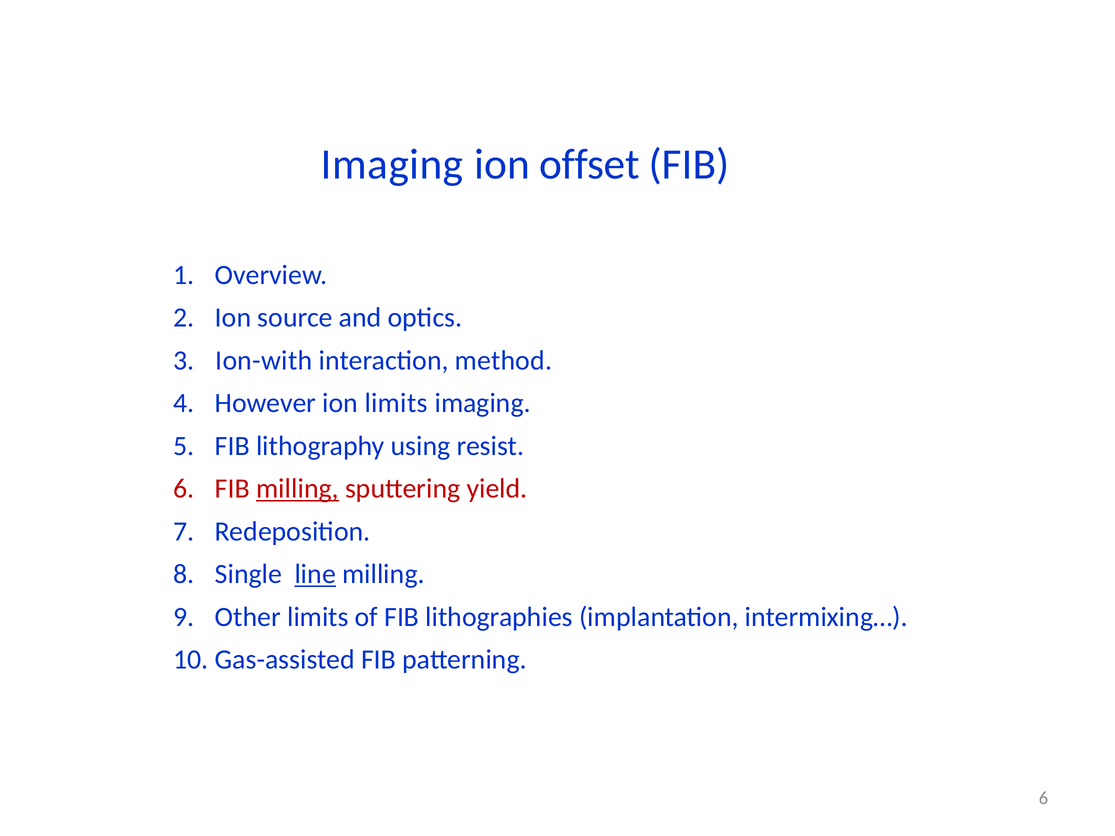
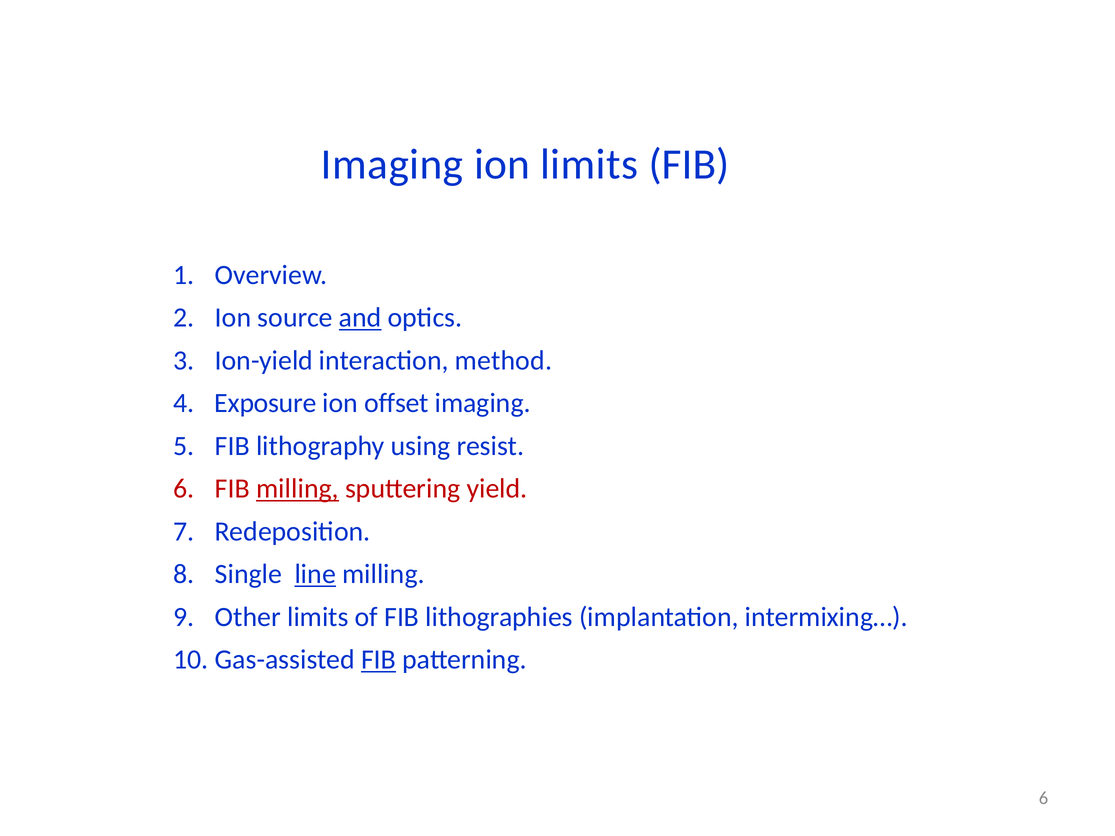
ion offset: offset -> limits
and underline: none -> present
Ion-with: Ion-with -> Ion-yield
However: However -> Exposure
ion limits: limits -> offset
FIB at (379, 660) underline: none -> present
